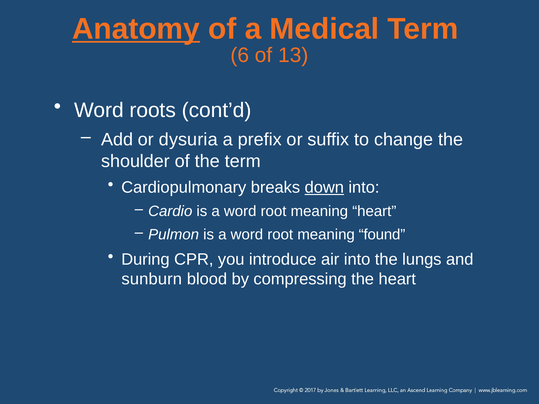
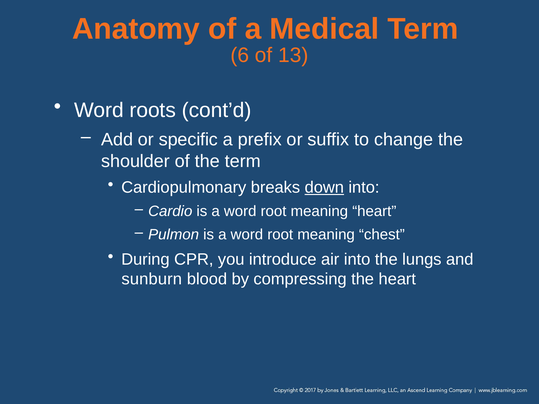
Anatomy underline: present -> none
dysuria: dysuria -> specific
found: found -> chest
